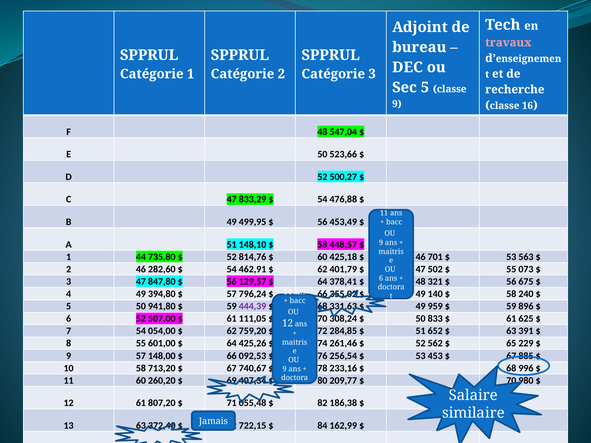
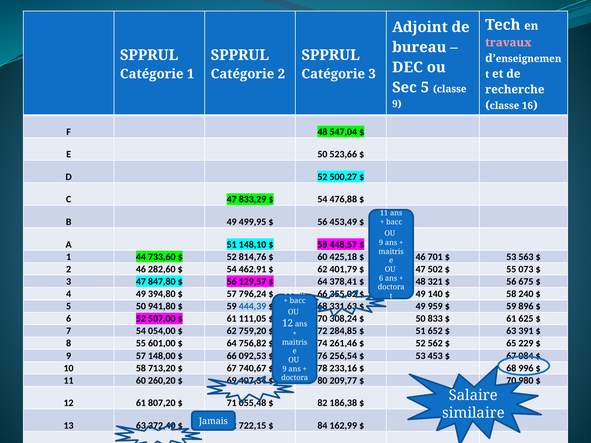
735,80: 735,80 -> 733,60
444,39 colour: purple -> blue
425,26: 425,26 -> 756,82
885: 885 -> 084
